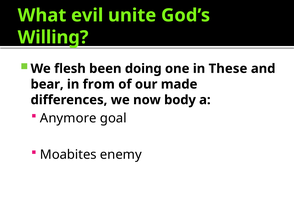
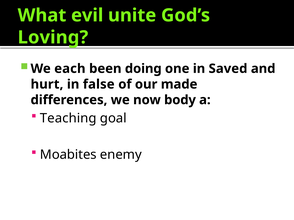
Willing: Willing -> Loving
flesh: flesh -> each
These: These -> Saved
bear: bear -> hurt
from: from -> false
Anymore: Anymore -> Teaching
